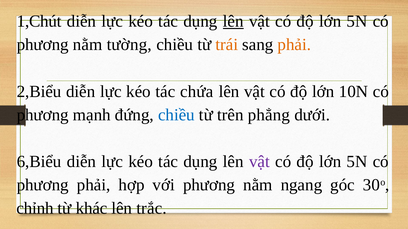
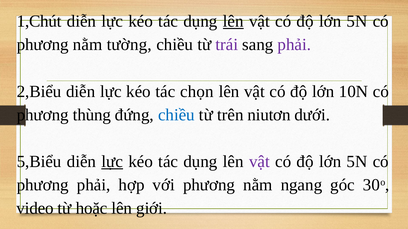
trái colour: orange -> purple
phải at (294, 45) colour: orange -> purple
chứa: chứa -> chọn
mạnh: mạnh -> thùng
phẳng: phẳng -> niutơn
6,Biểu: 6,Biểu -> 5,Biểu
lực at (112, 162) underline: none -> present
chỉnh: chỉnh -> video
khác: khác -> hoặc
trắc: trắc -> giới
